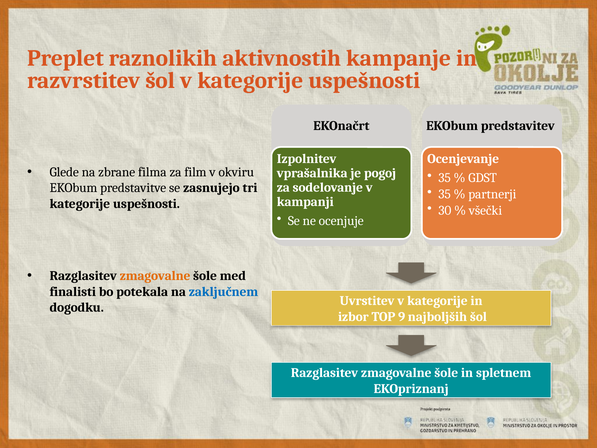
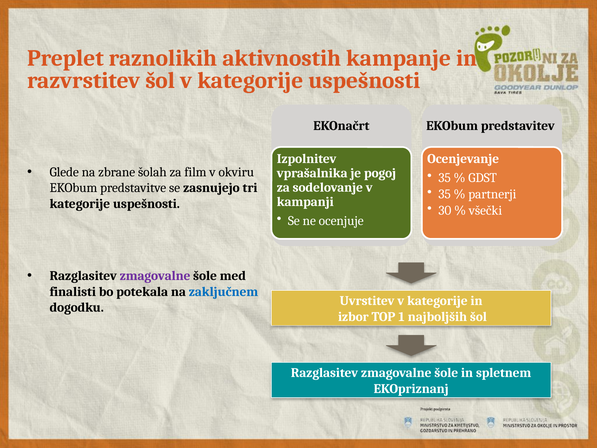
filma: filma -> šolah
zmagovalne at (155, 276) colour: orange -> purple
9: 9 -> 1
